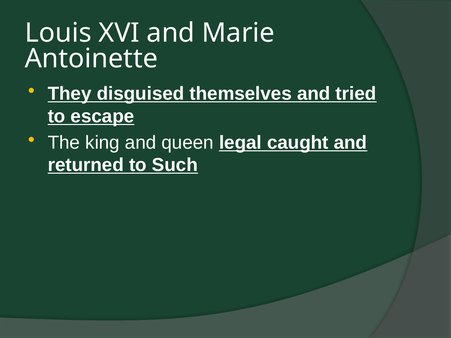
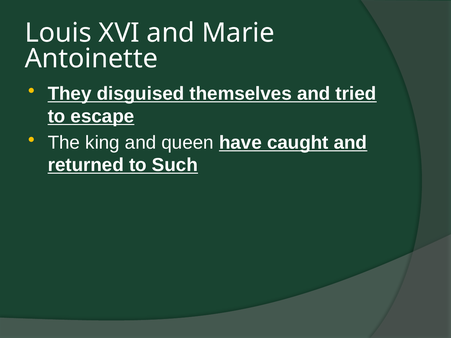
legal: legal -> have
